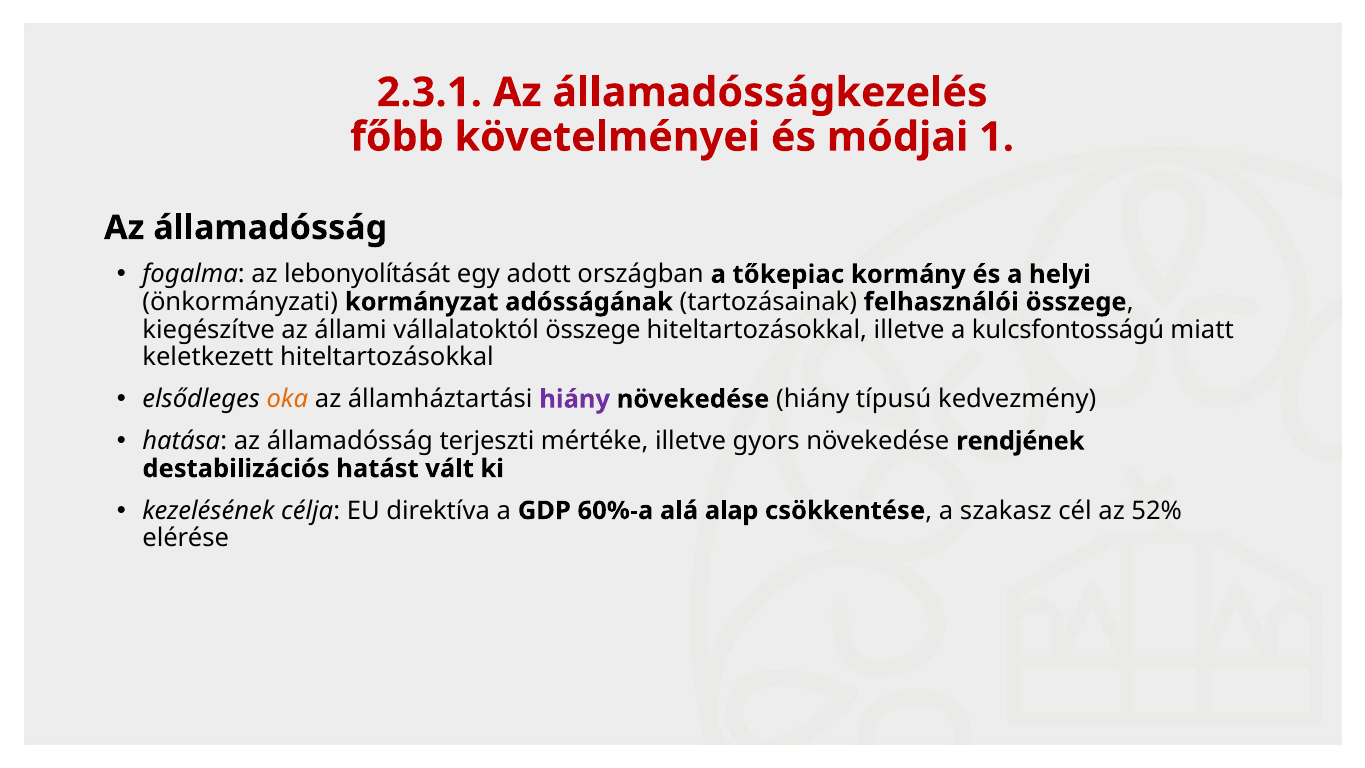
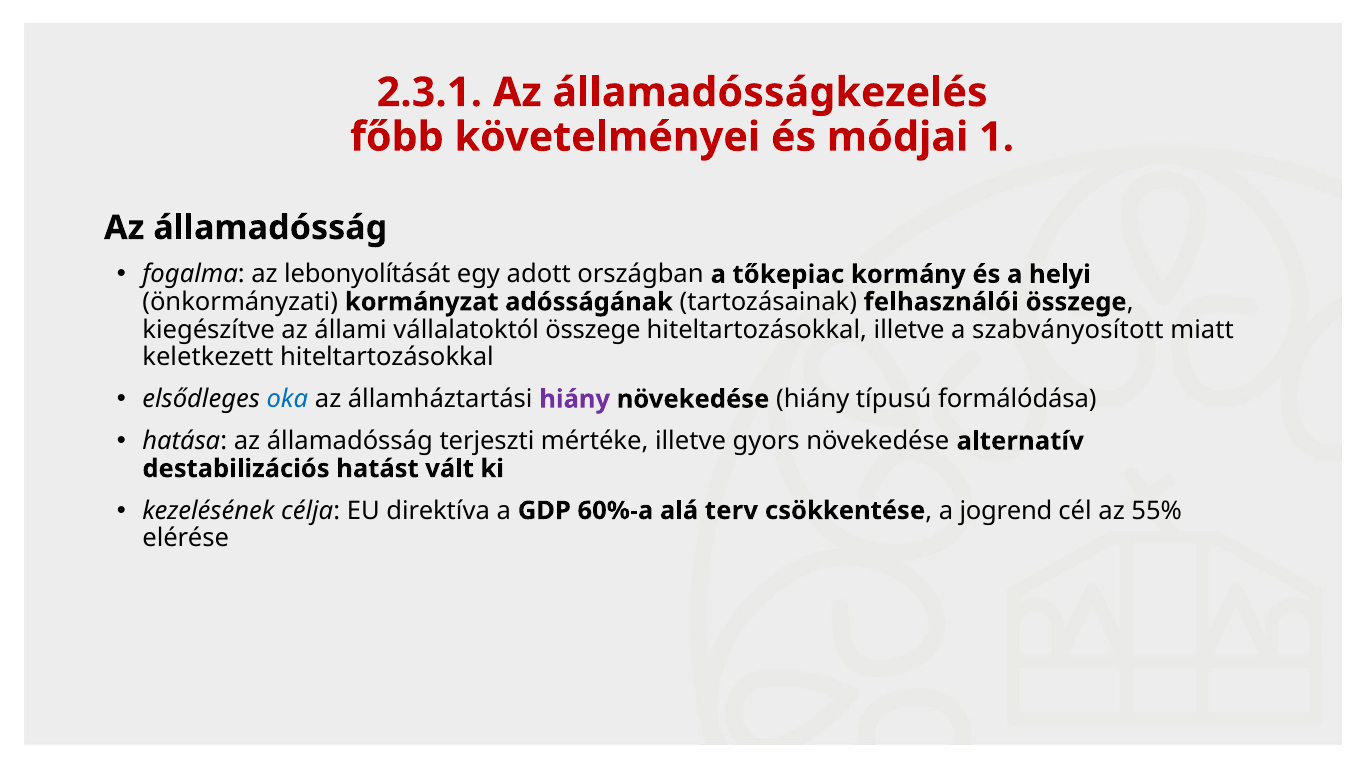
kulcsfontosságú: kulcsfontosságú -> szabványosított
oka colour: orange -> blue
kedvezmény: kedvezmény -> formálódása
rendjének: rendjének -> alternatív
alap: alap -> terv
szakasz: szakasz -> jogrend
52%: 52% -> 55%
